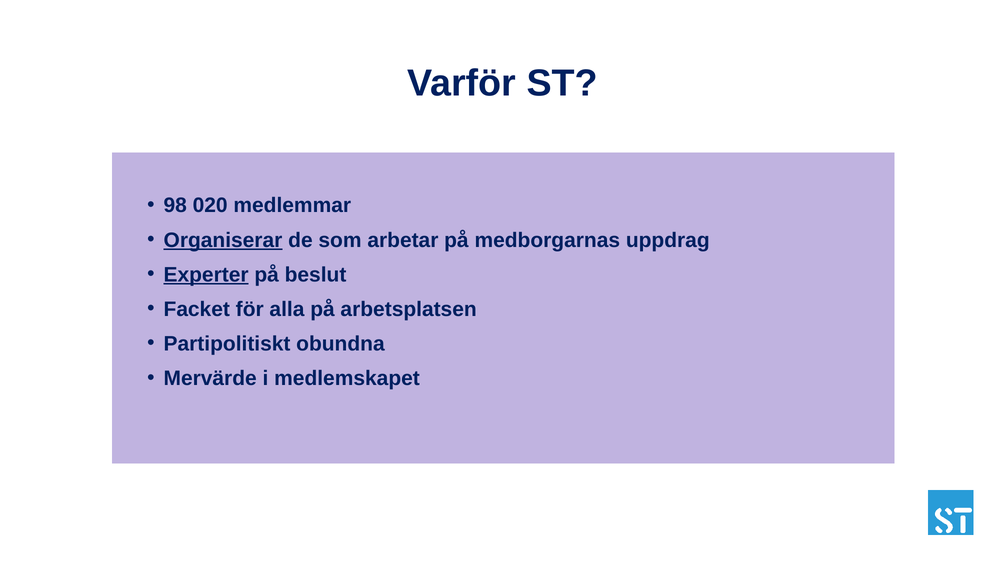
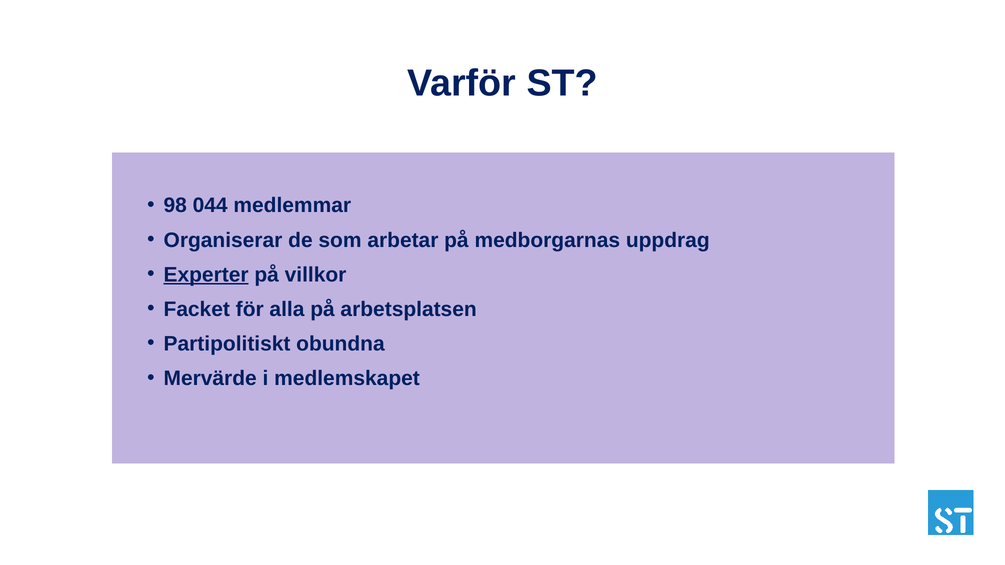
020: 020 -> 044
Organiserar underline: present -> none
beslut: beslut -> villkor
